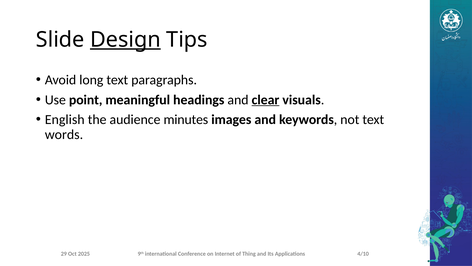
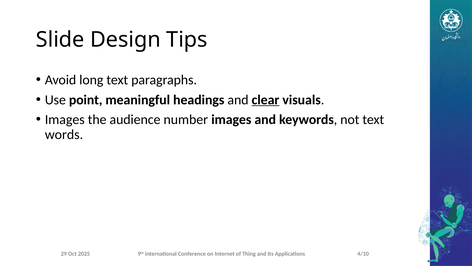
Design underline: present -> none
English at (65, 119): English -> Images
minutes: minutes -> number
